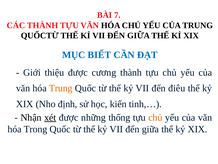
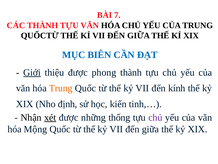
BIẾT: BIẾT -> BIÊN
Giới underline: none -> present
cương: cương -> phong
điêu: điêu -> kính
chủ at (155, 117) colour: orange -> purple
Trong: Trong -> Mộng
